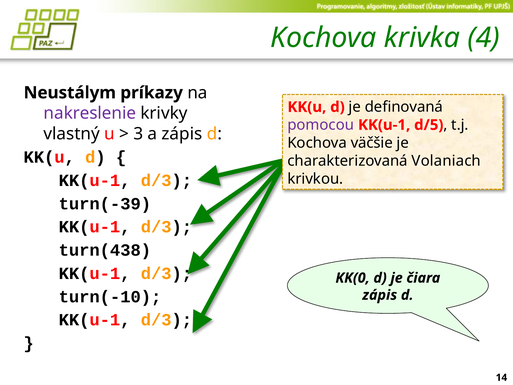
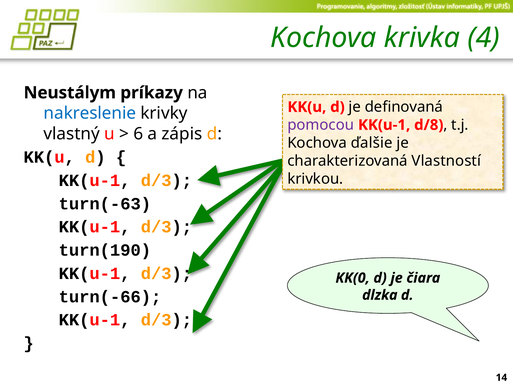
nakreslenie colour: purple -> blue
d/5: d/5 -> d/8
3: 3 -> 6
väčšie: väčšie -> ďalšie
Volaniach: Volaniach -> Vlastností
turn(-39: turn(-39 -> turn(-63
turn(438: turn(438 -> turn(190
turn(-10: turn(-10 -> turn(-66
zápis at (380, 295): zápis -> dlzka
